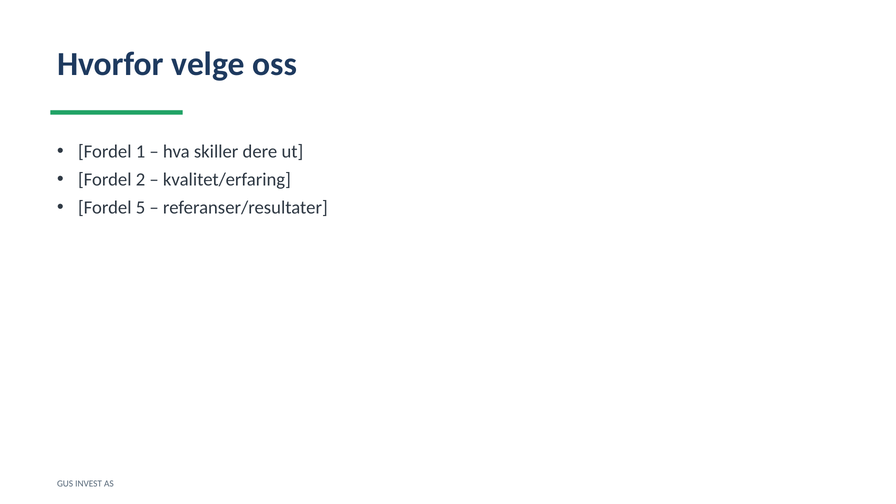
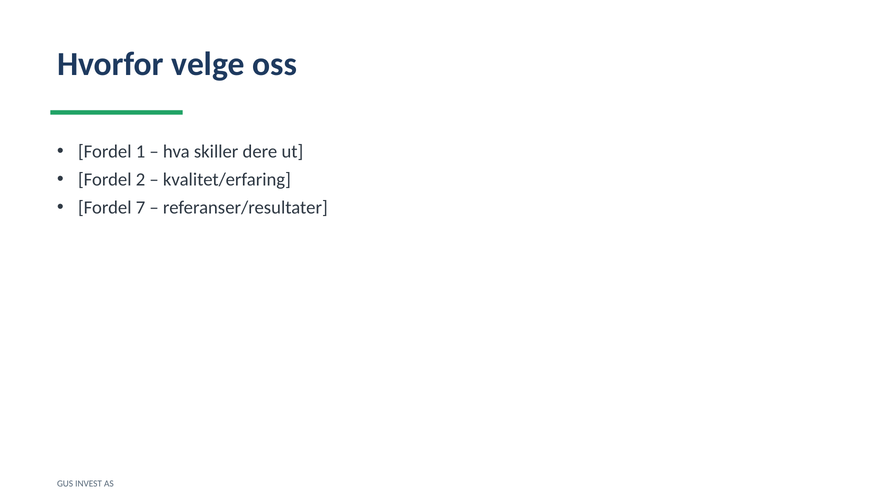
5: 5 -> 7
